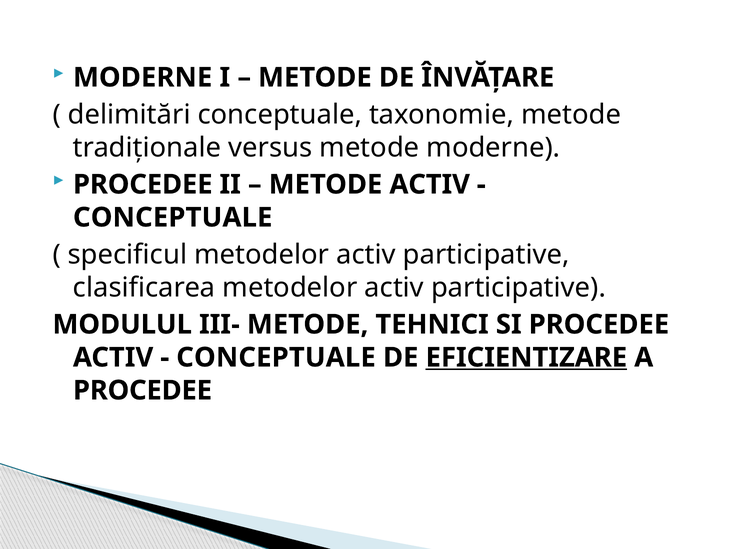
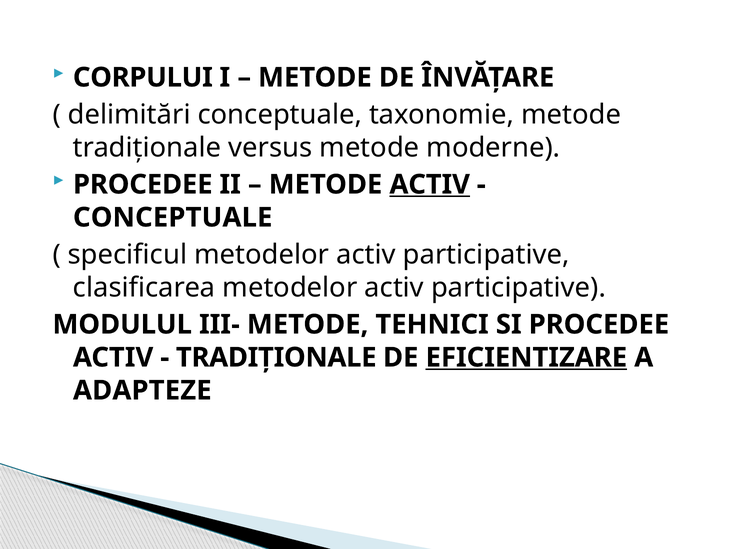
MODERNE at (143, 77): MODERNE -> CORPULUI
ACTIV at (430, 184) underline: none -> present
CONCEPTUALE at (276, 357): CONCEPTUALE -> TRADIŢIONALE
PROCEDEE at (142, 390): PROCEDEE -> ADAPTEZE
